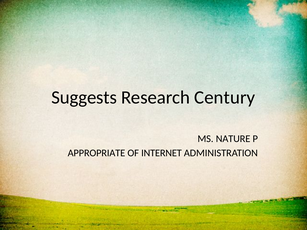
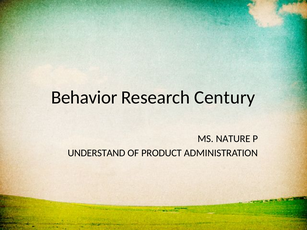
Suggests: Suggests -> Behavior
APPROPRIATE: APPROPRIATE -> UNDERSTAND
INTERNET: INTERNET -> PRODUCT
